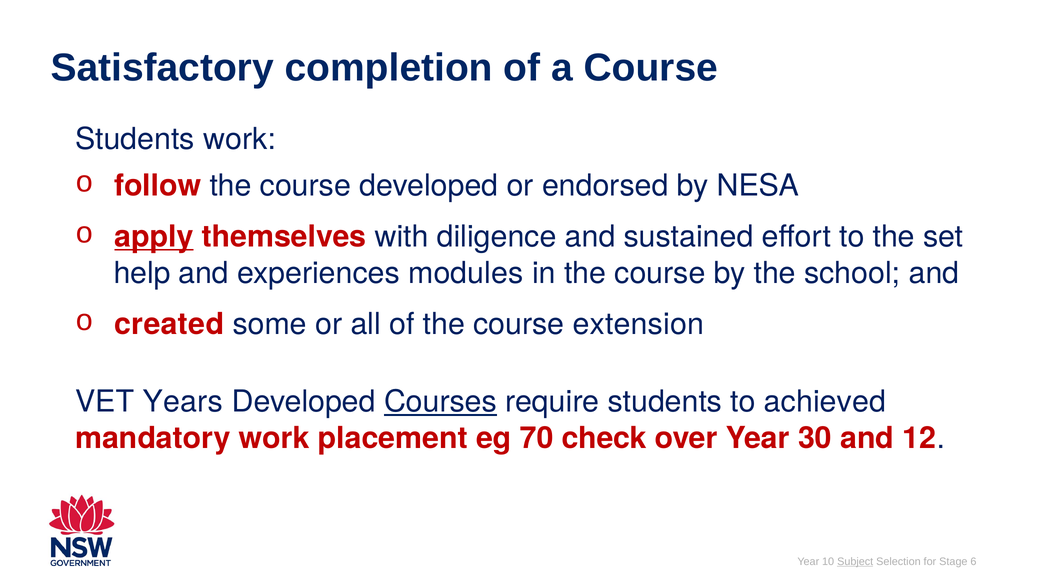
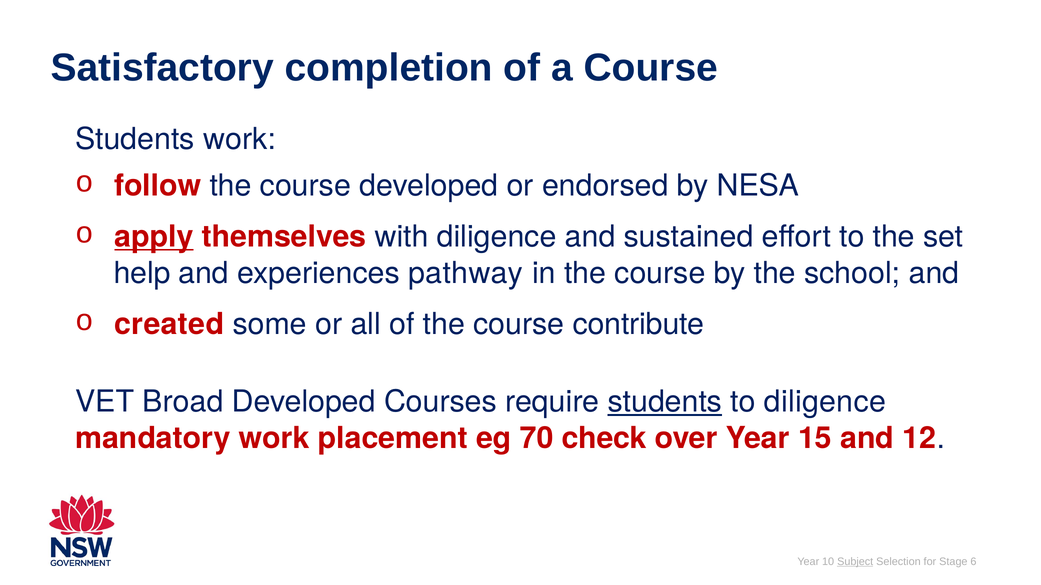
modules: modules -> pathway
extension: extension -> contribute
Years: Years -> Broad
Courses underline: present -> none
students at (665, 402) underline: none -> present
to achieved: achieved -> diligence
30: 30 -> 15
